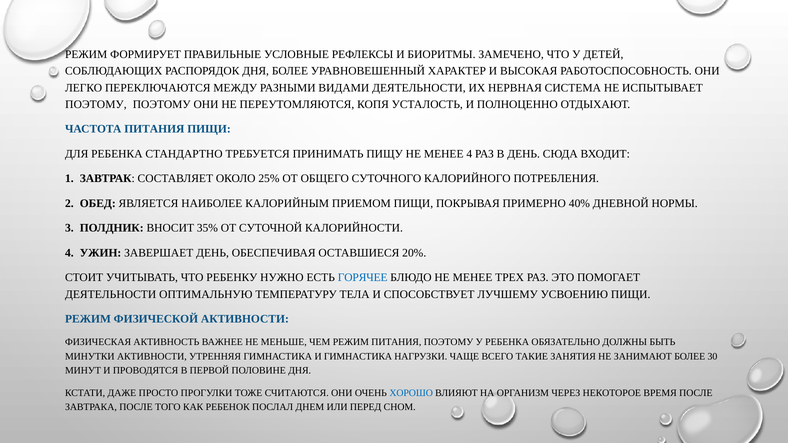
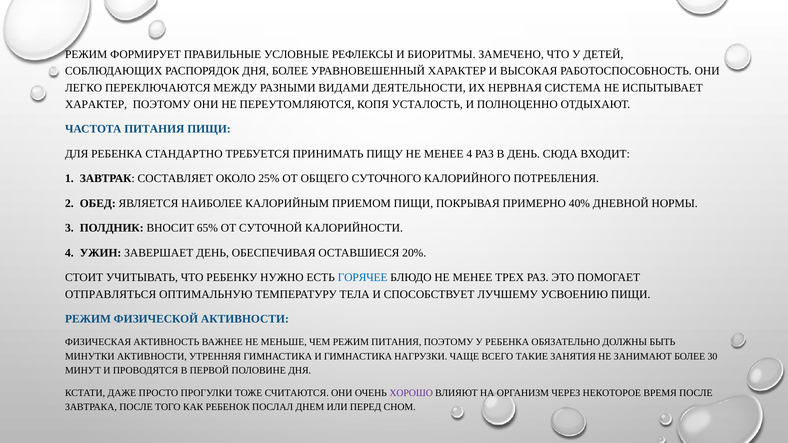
ПОЭТОМУ at (96, 104): ПОЭТОМУ -> ХАРАКТЕР
35%: 35% -> 65%
ДЕЯТЕЛЬНОСТИ at (111, 294): ДЕЯТЕЛЬНОСТИ -> ОТПРАВЛЯТЬСЯ
ХОРОШО colour: blue -> purple
